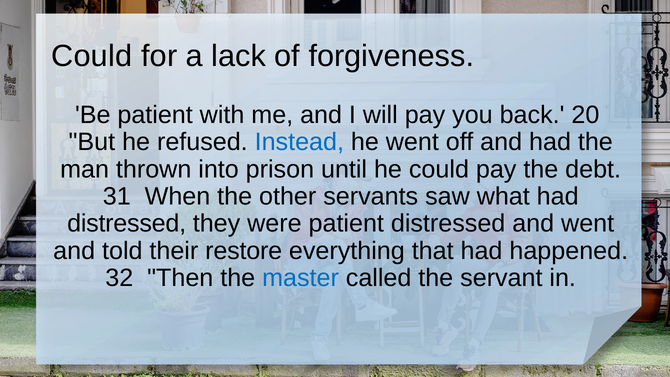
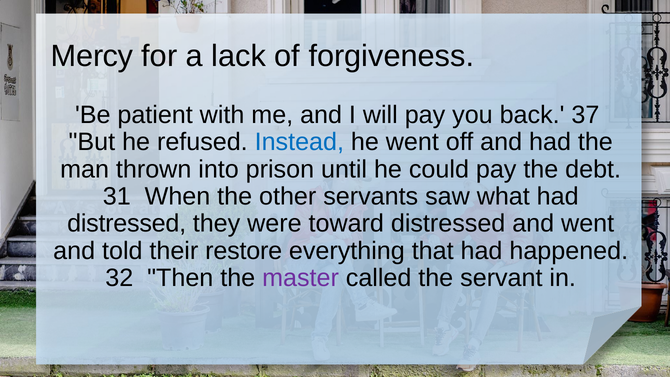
Could at (92, 56): Could -> Mercy
20: 20 -> 37
were patient: patient -> toward
master colour: blue -> purple
